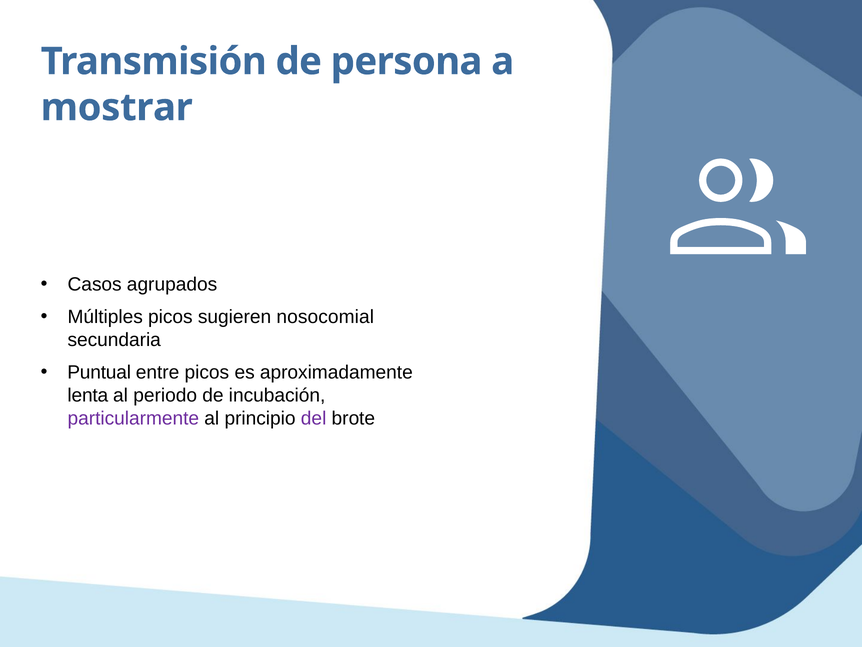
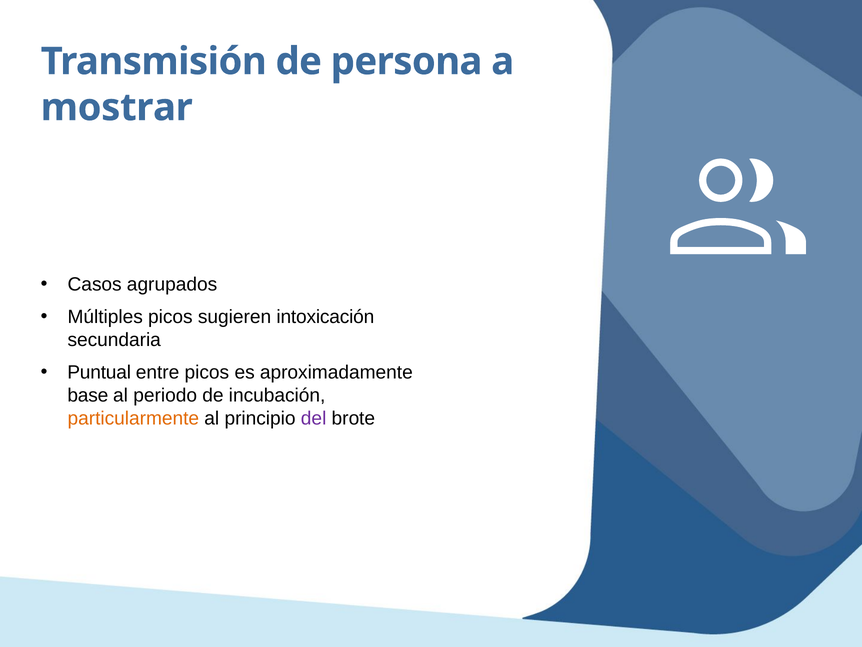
nosocomial: nosocomial -> intoxicación
lenta: lenta -> base
particularmente colour: purple -> orange
